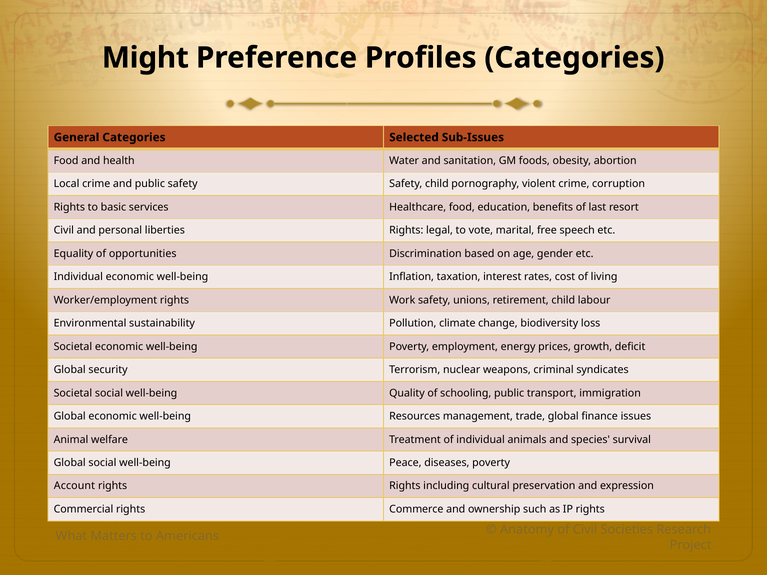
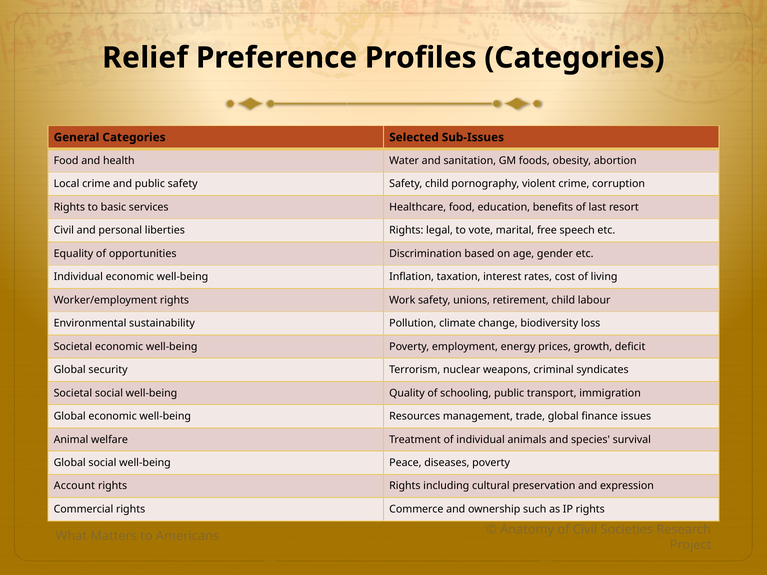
Might: Might -> Relief
